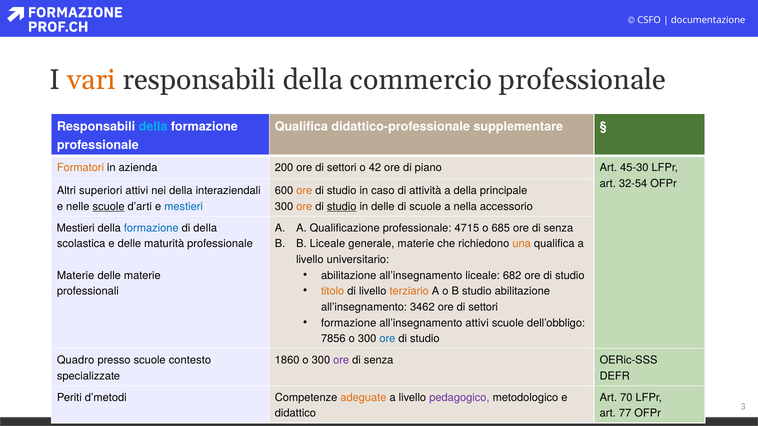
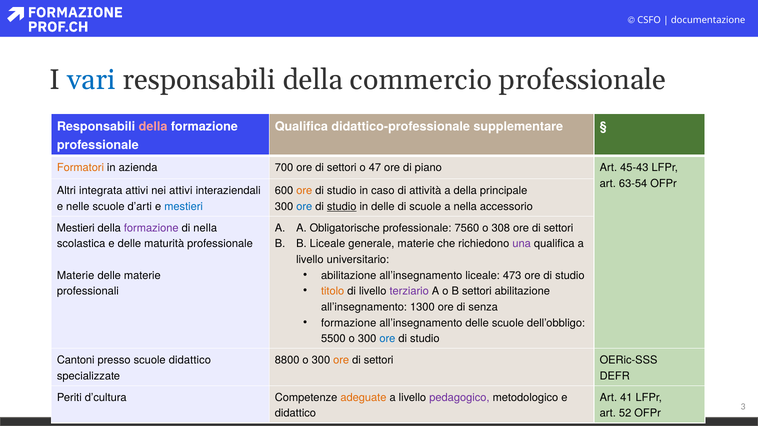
vari colour: orange -> blue
della at (153, 127) colour: light blue -> pink
200: 200 -> 700
42: 42 -> 47
45-30: 45-30 -> 45-43
32-54: 32-54 -> 63-54
superiori: superiori -> integrata
nei della: della -> attivi
scuole at (109, 207) underline: present -> none
ore at (304, 207) colour: orange -> blue
formazione at (151, 228) colour: blue -> purple
di della: della -> nella
Qualificazione: Qualificazione -> Obligatorische
4715: 4715 -> 7560
685: 685 -> 308
senza at (558, 228): senza -> settori
una colour: orange -> purple
682: 682 -> 473
terziario colour: orange -> purple
B studio: studio -> settori
3462: 3462 -> 1300
settori at (483, 307): settori -> senza
all’insegnamento attivi: attivi -> delle
7856: 7856 -> 5500
Quadro: Quadro -> Cantoni
scuole contesto: contesto -> didattico
1860: 1860 -> 8800
ore at (341, 361) colour: purple -> orange
senza at (379, 361): senza -> settori
d’metodi: d’metodi -> d’cultura
70: 70 -> 41
77: 77 -> 52
